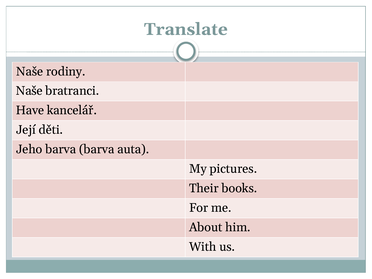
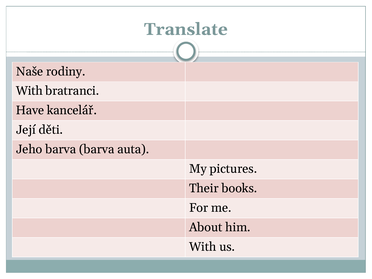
Naše at (29, 91): Naše -> With
